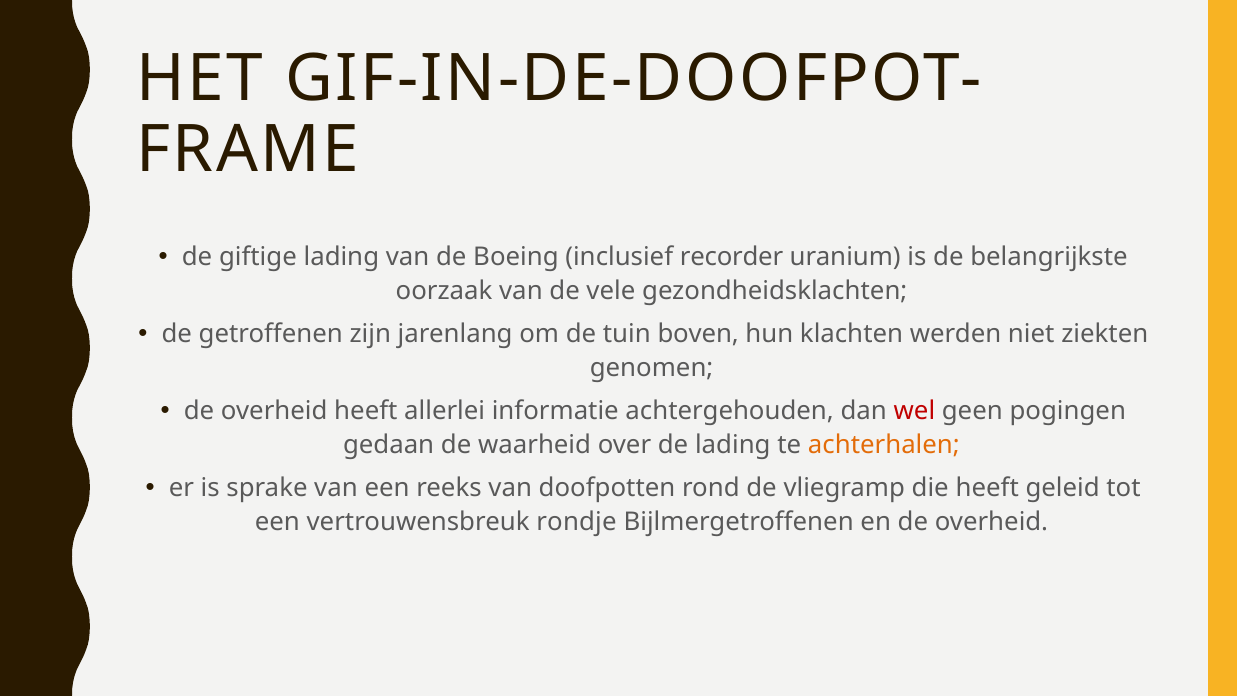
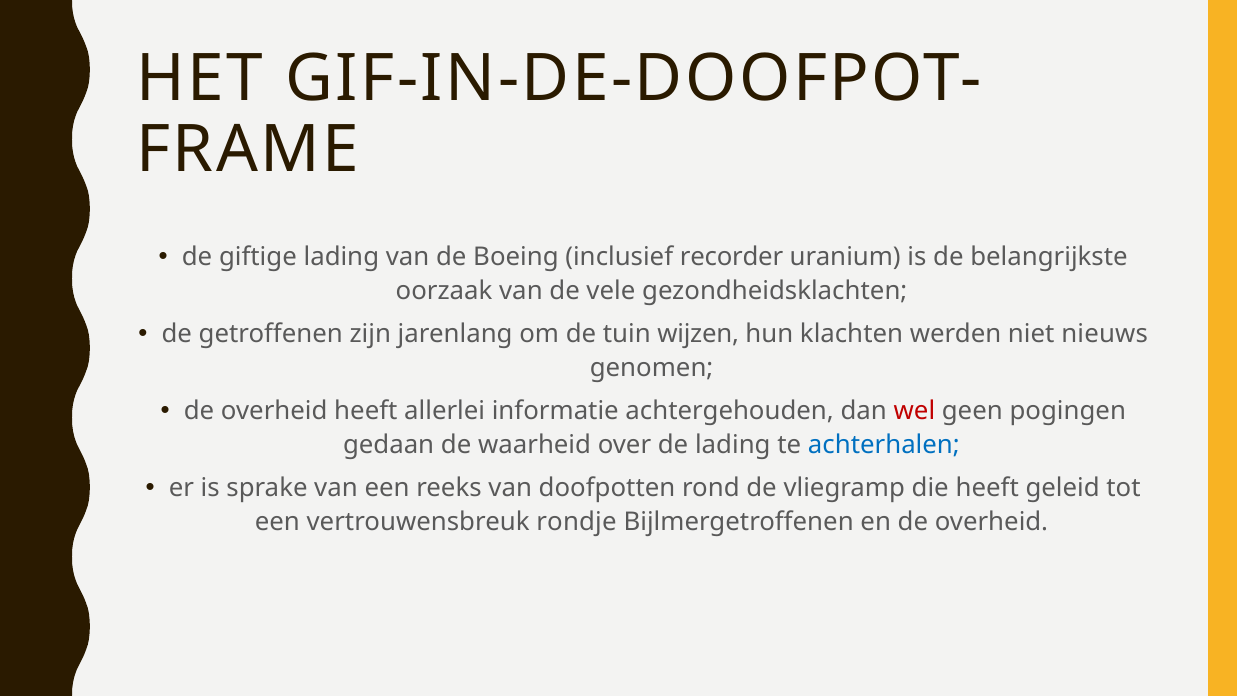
boven: boven -> wijzen
ziekten: ziekten -> nieuws
achterhalen colour: orange -> blue
